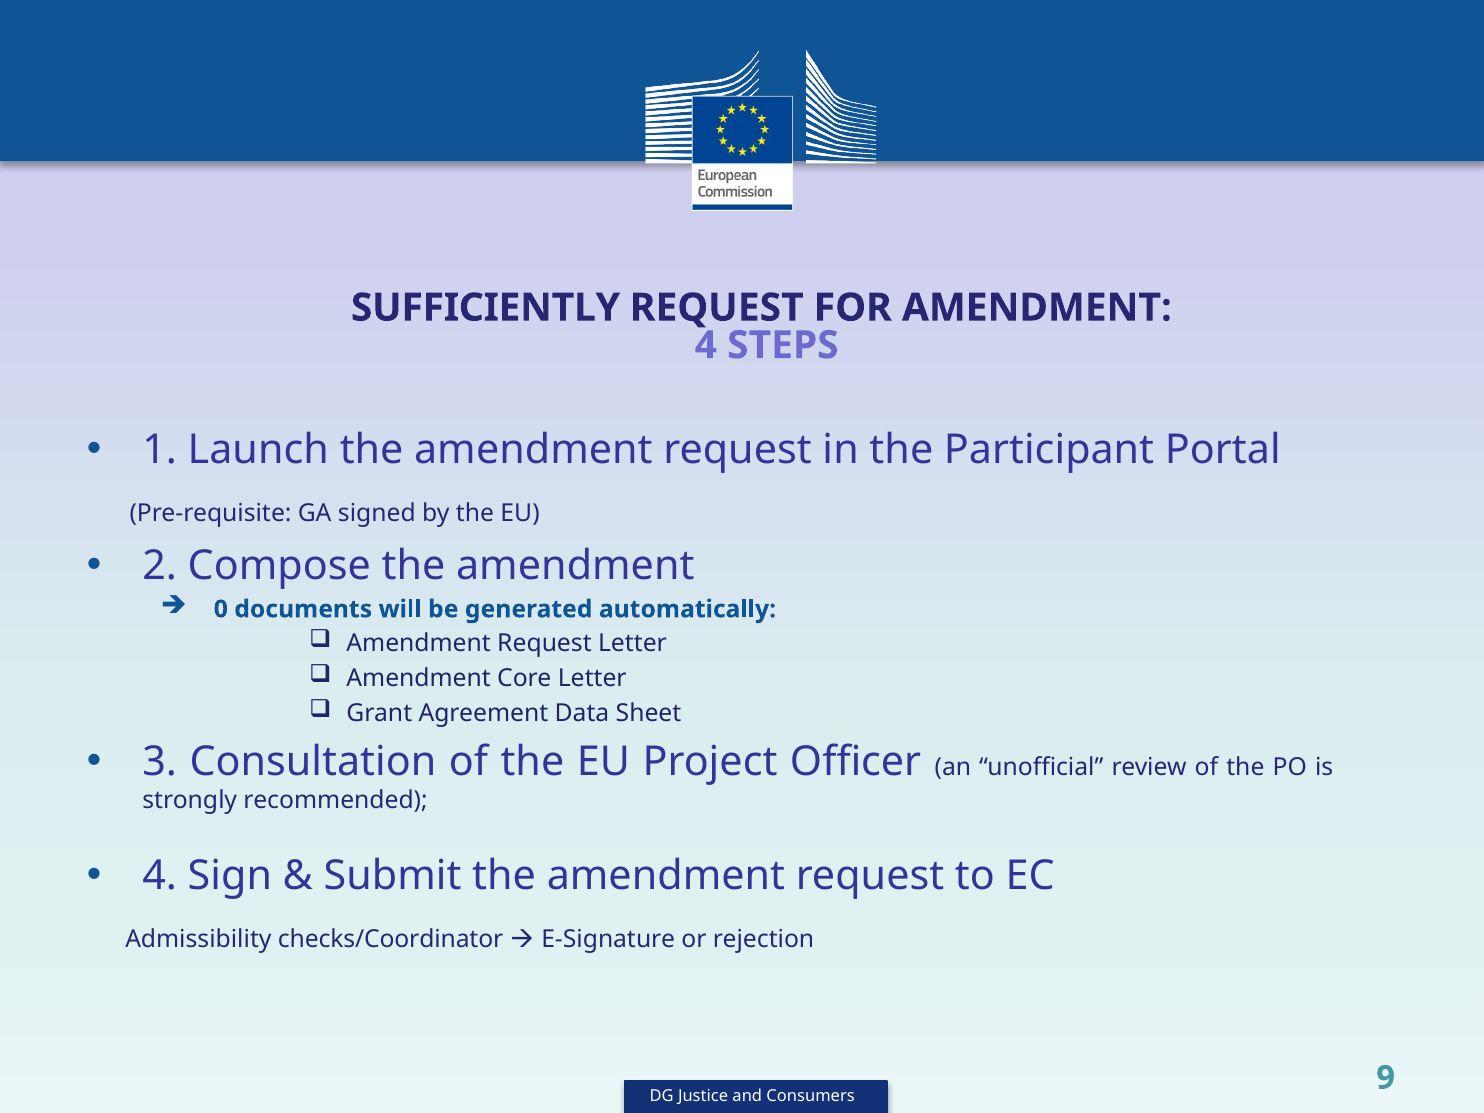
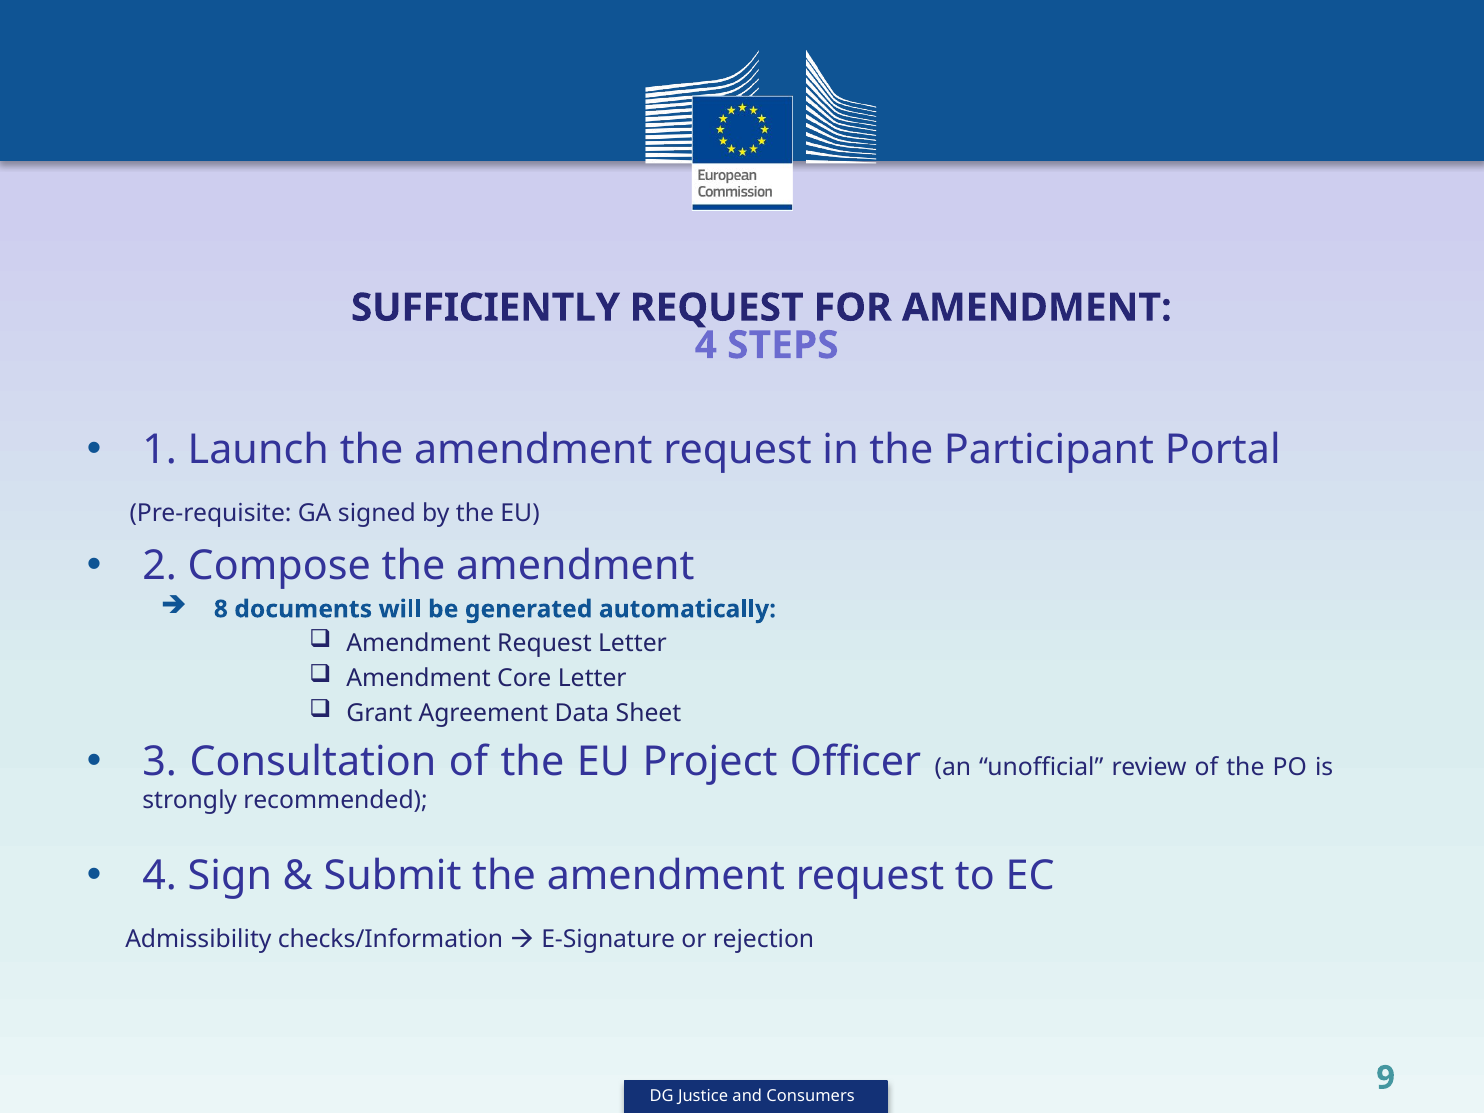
0: 0 -> 8
checks/Coordinator: checks/Coordinator -> checks/Information
